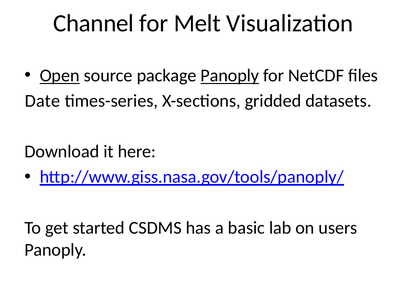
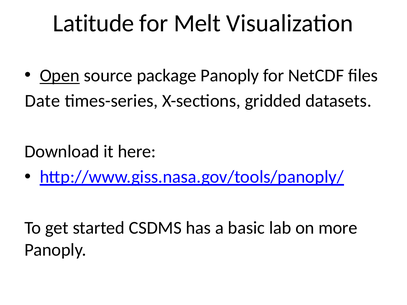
Channel: Channel -> Latitude
Panoply at (230, 76) underline: present -> none
users: users -> more
